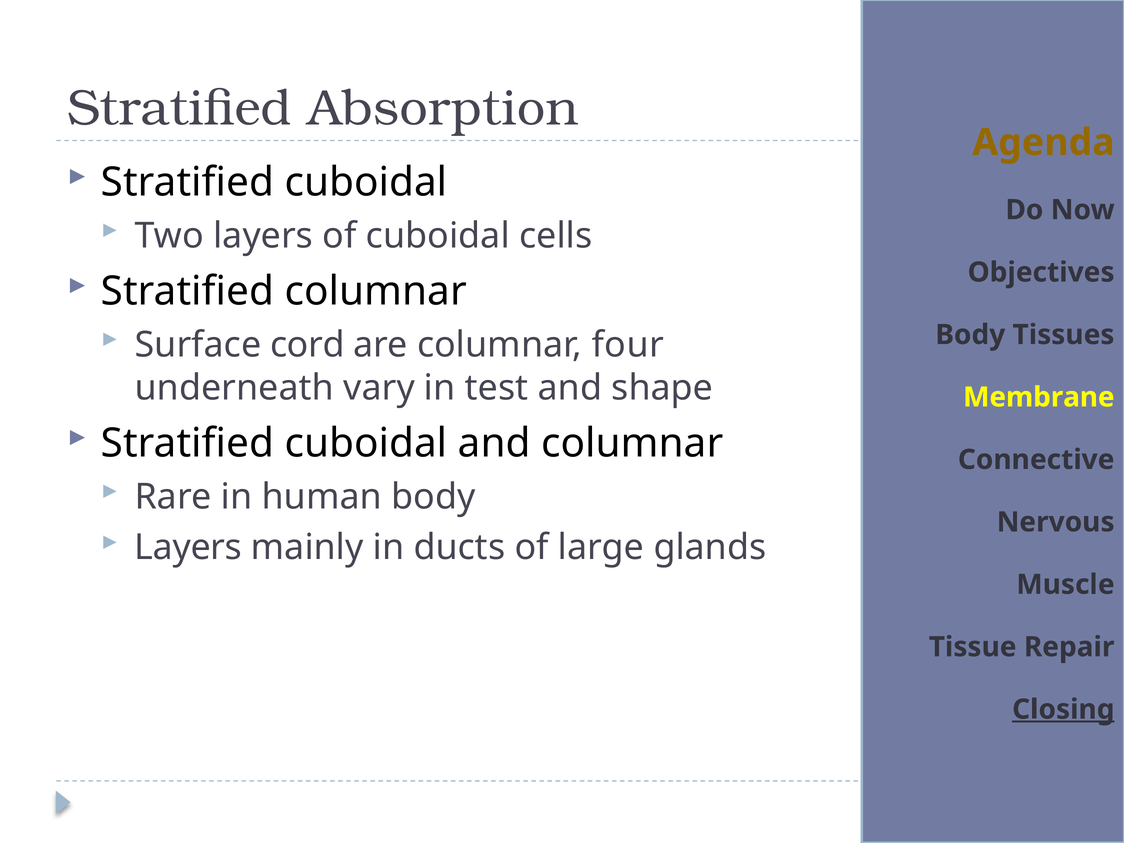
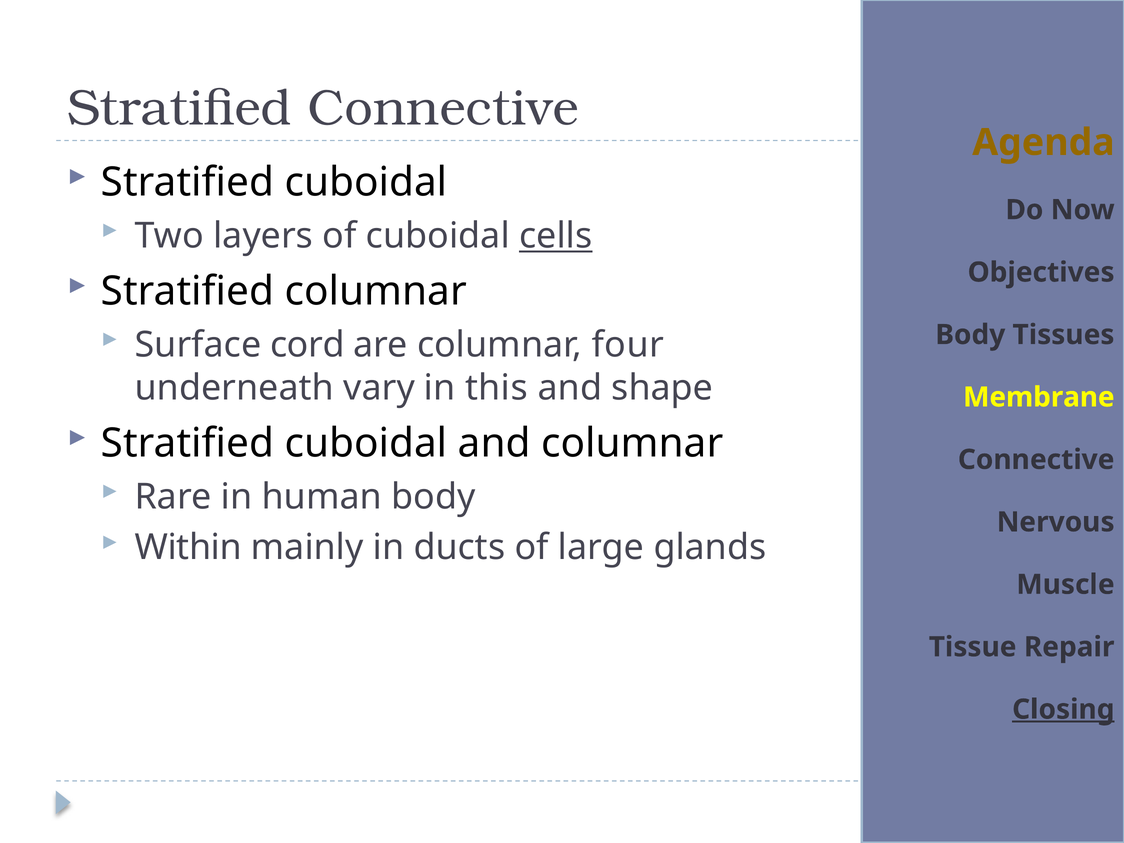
Stratified Absorption: Absorption -> Connective
cells underline: none -> present
test: test -> this
Layers at (188, 548): Layers -> Within
